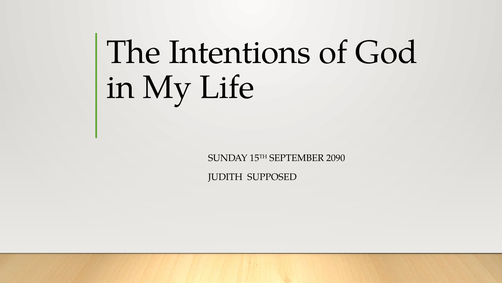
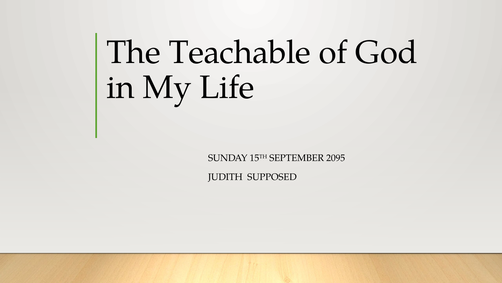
Intentions: Intentions -> Teachable
2090: 2090 -> 2095
